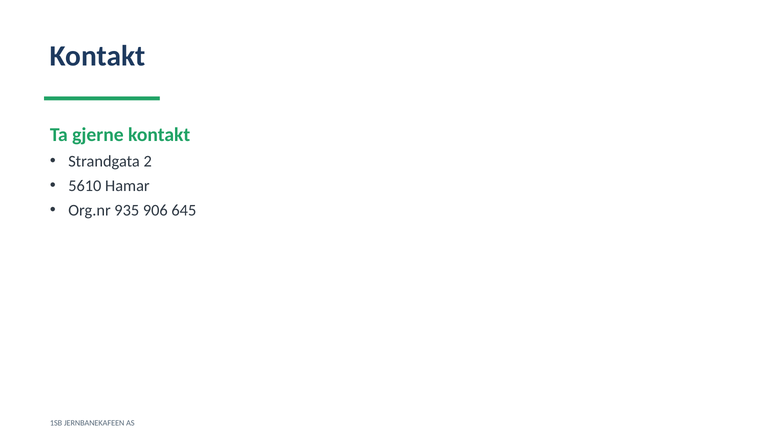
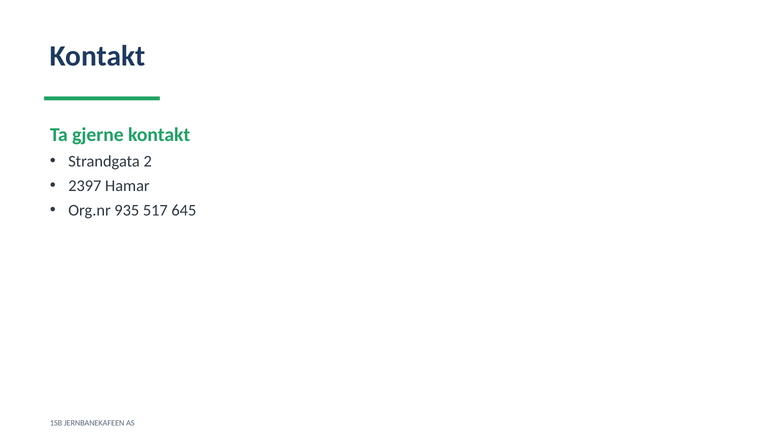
5610: 5610 -> 2397
906: 906 -> 517
